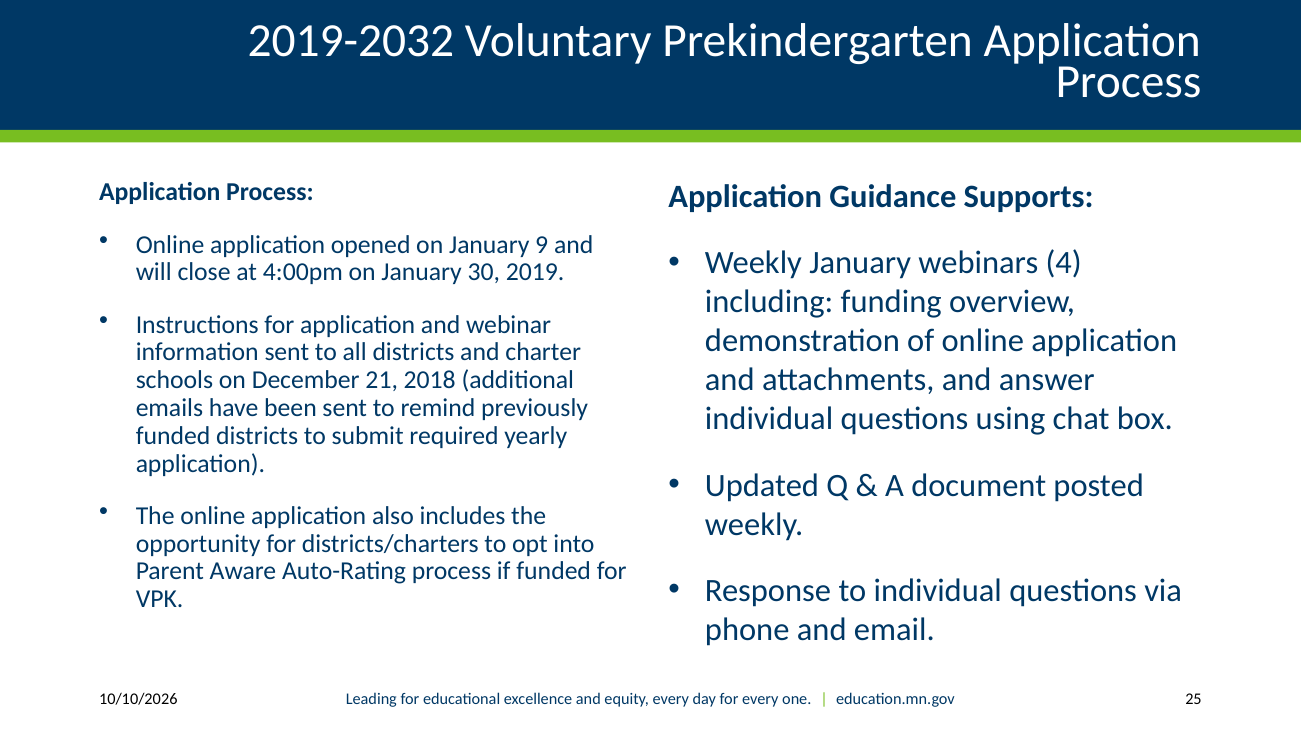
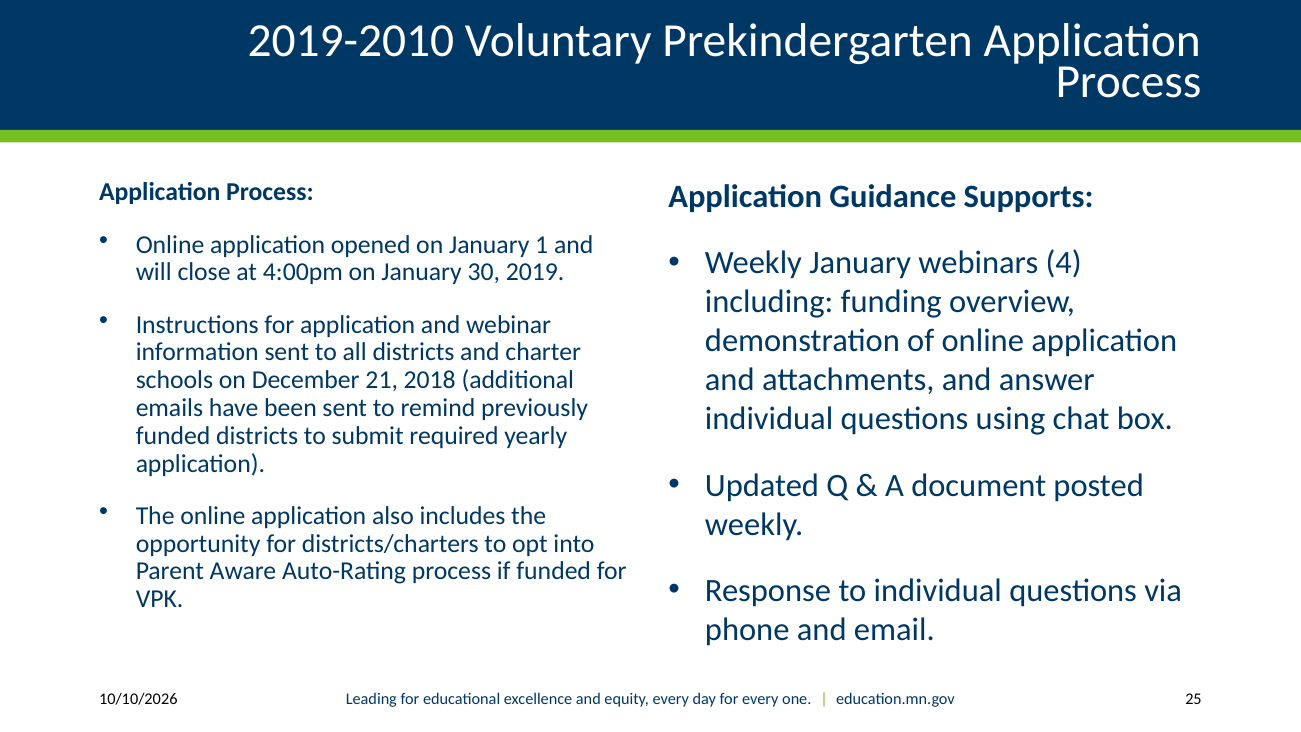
2019-2032: 2019-2032 -> 2019-2010
9: 9 -> 1
